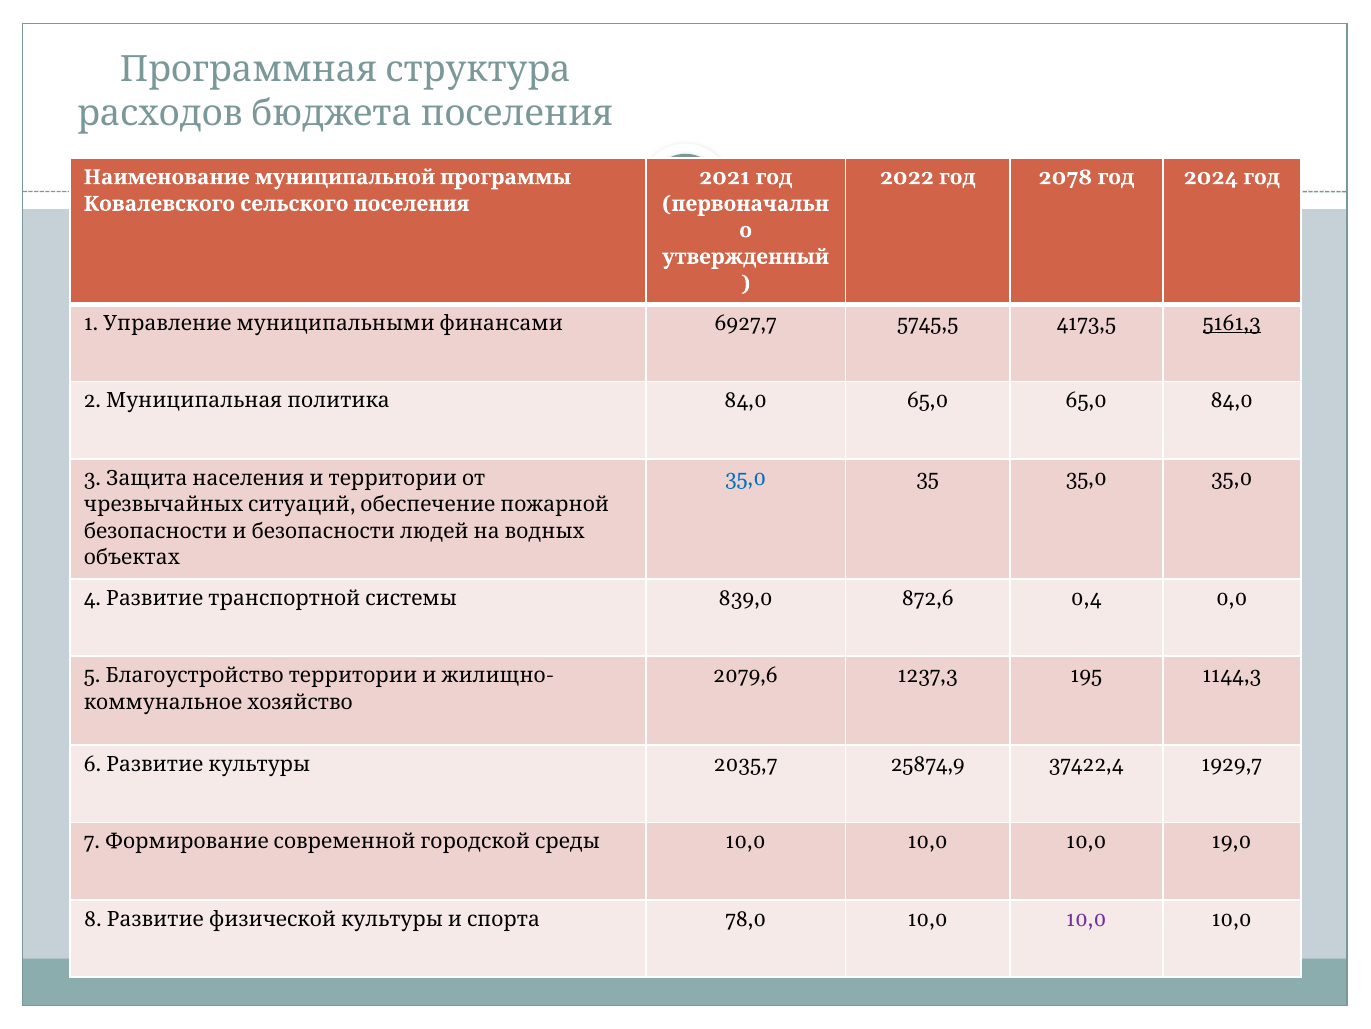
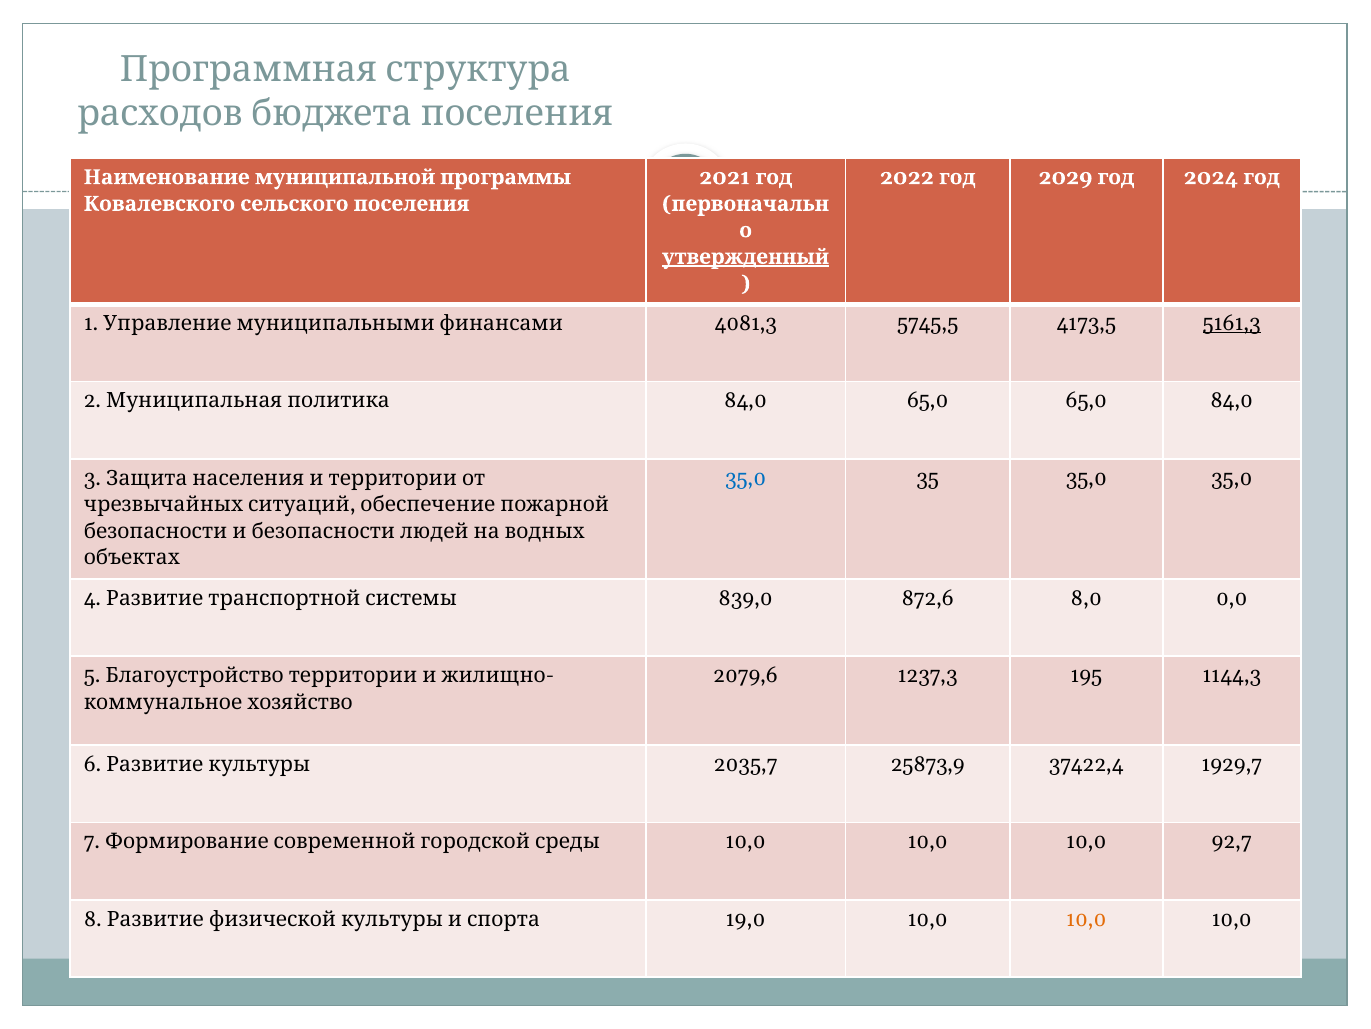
2078: 2078 -> 2029
утвержденный underline: none -> present
6927,7: 6927,7 -> 4081,3
0,4: 0,4 -> 8,0
25874,9: 25874,9 -> 25873,9
19,0: 19,0 -> 92,7
78,0: 78,0 -> 19,0
10,0 at (1086, 919) colour: purple -> orange
